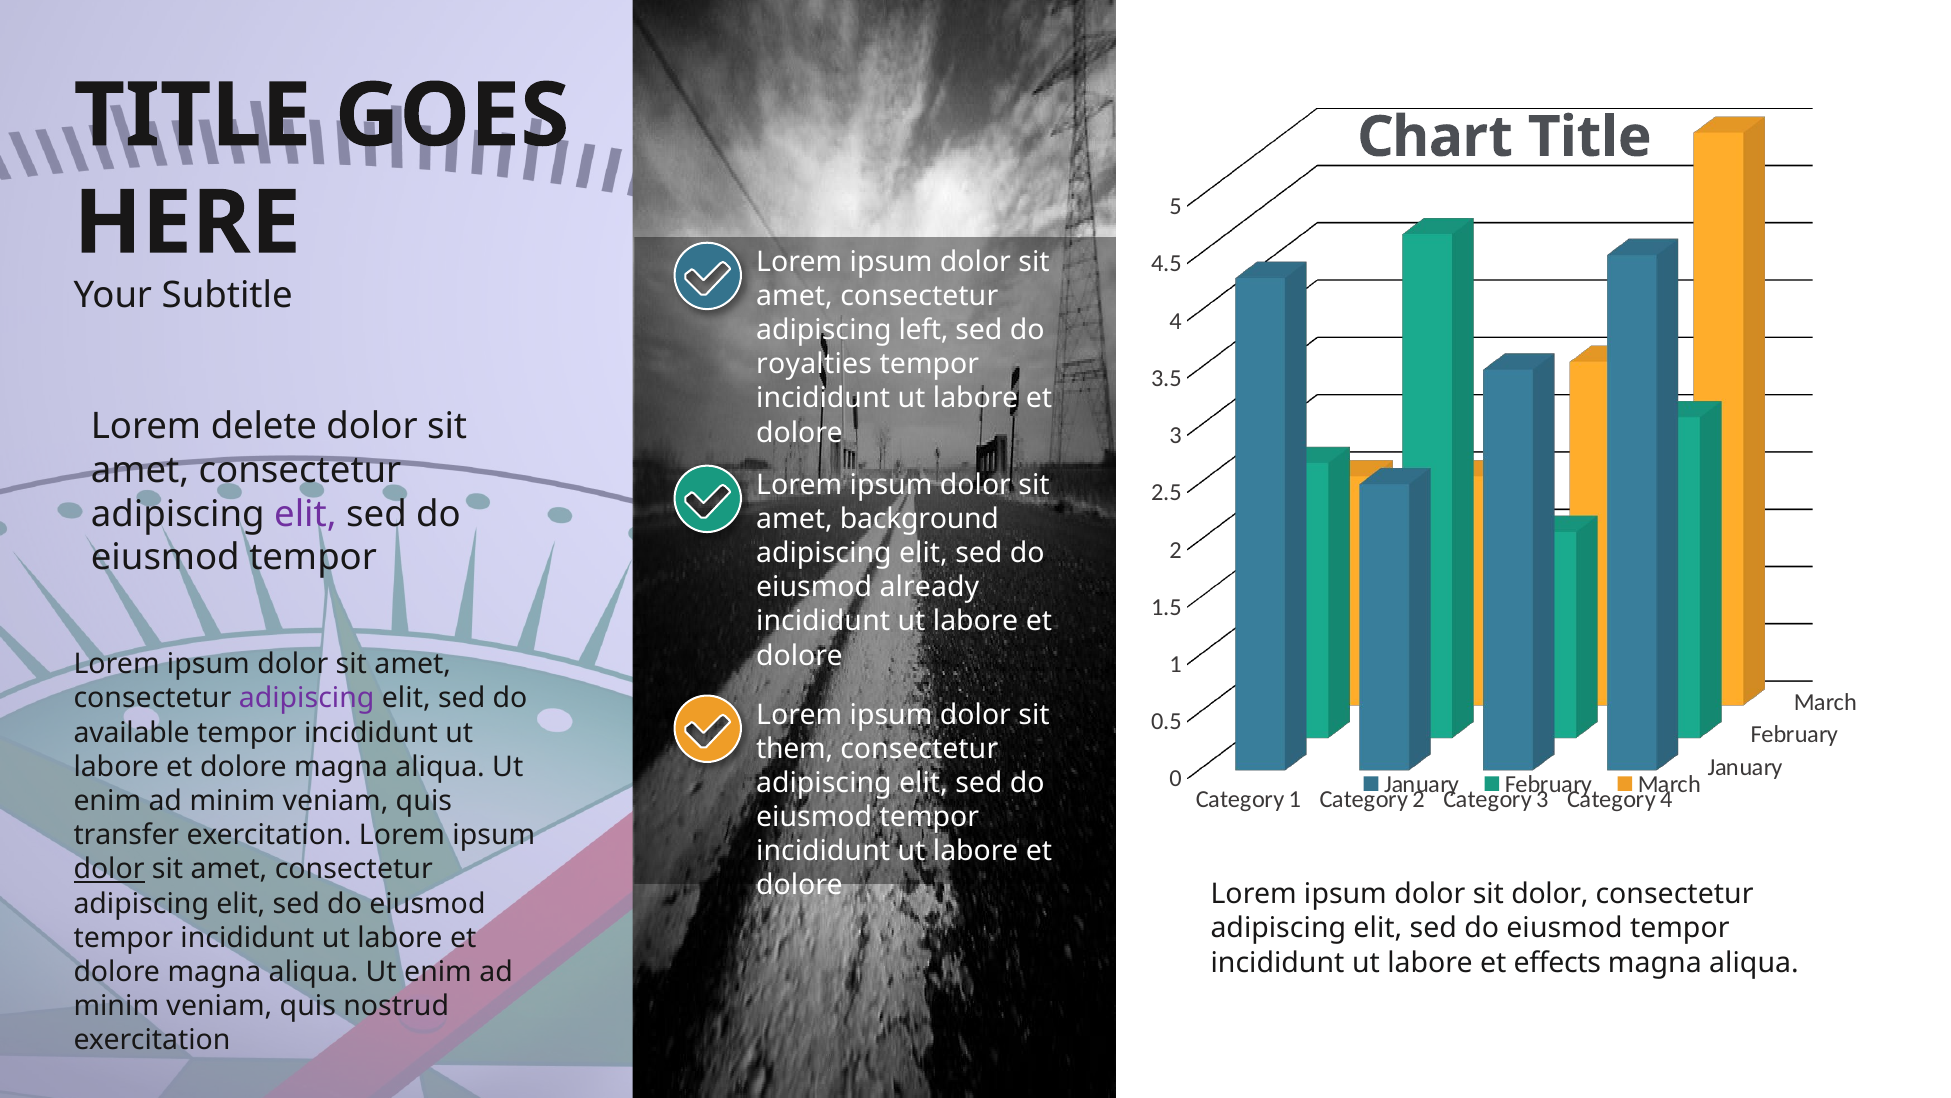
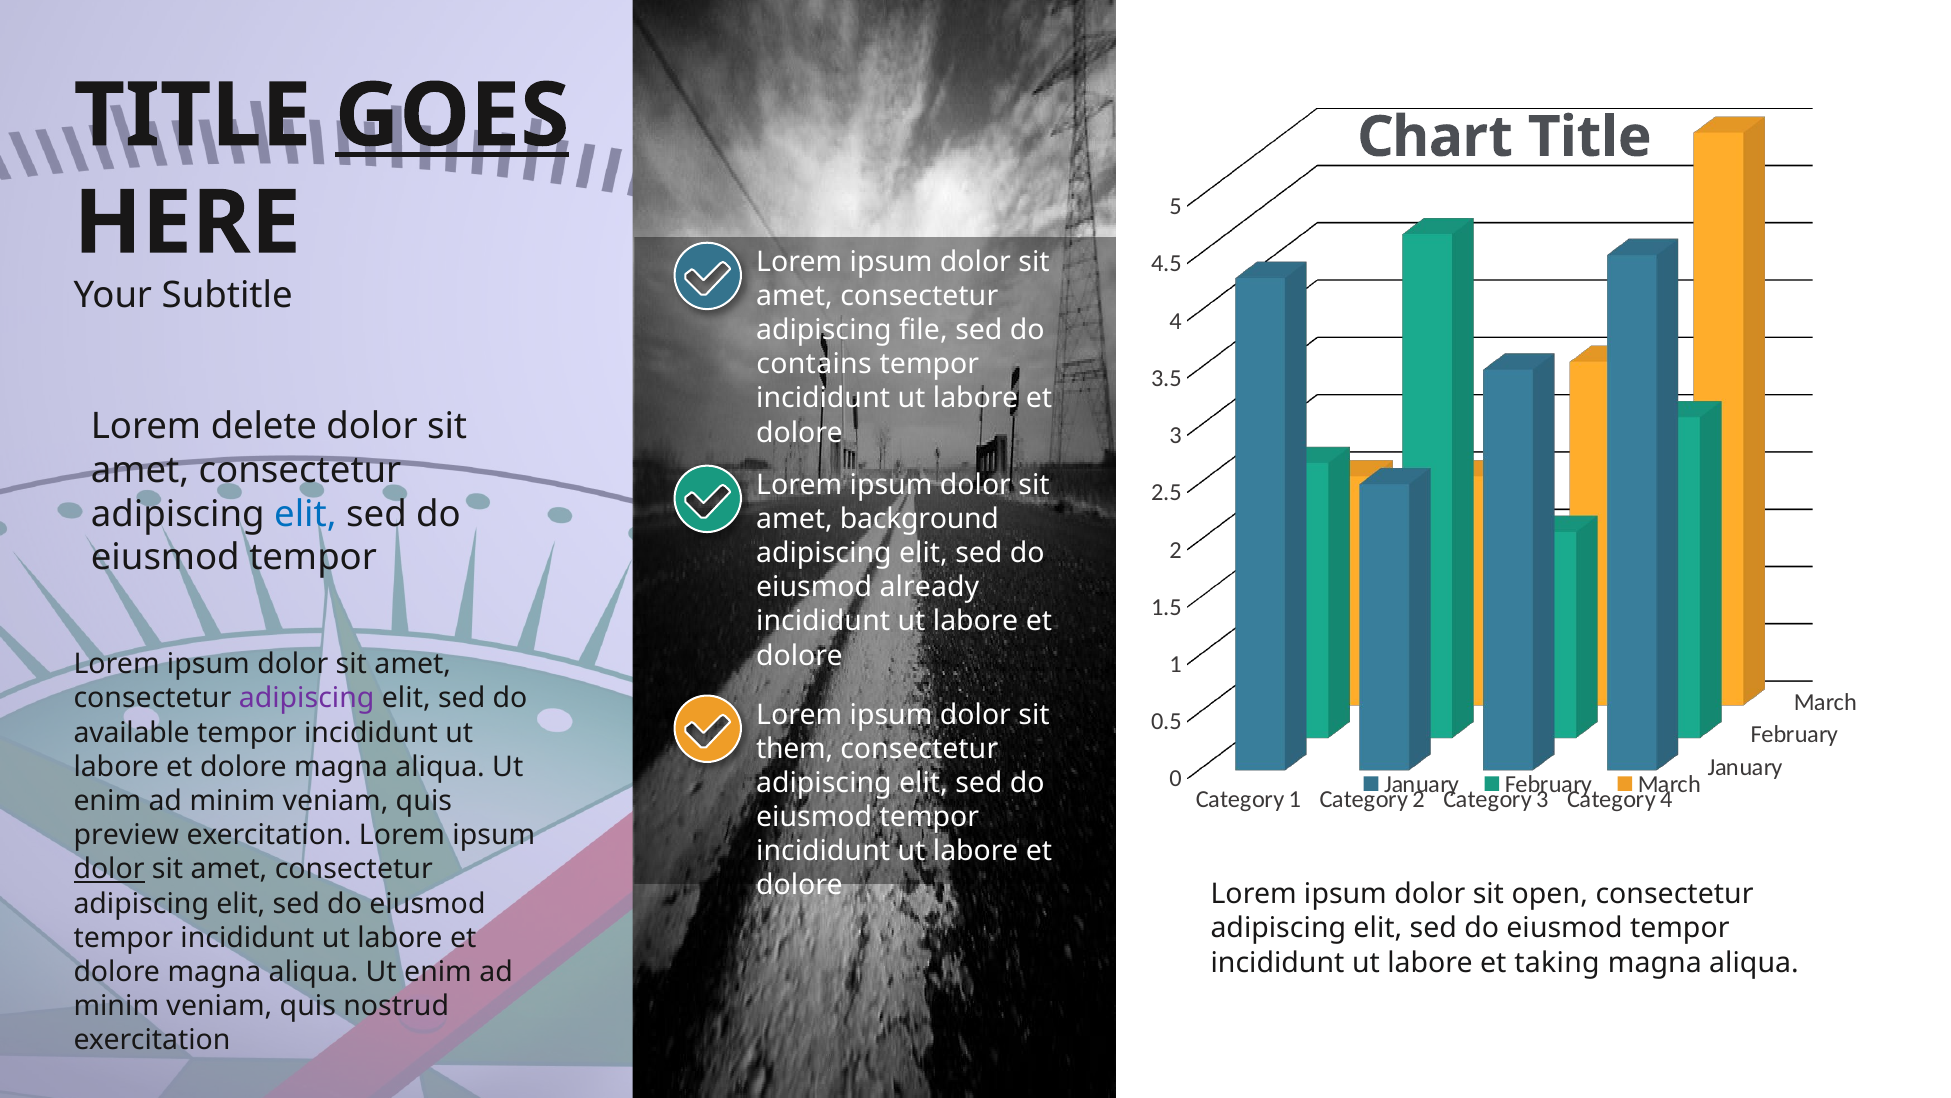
GOES underline: none -> present
left: left -> file
royalties: royalties -> contains
elit at (305, 514) colour: purple -> blue
transfer: transfer -> preview
sit dolor: dolor -> open
effects: effects -> taking
